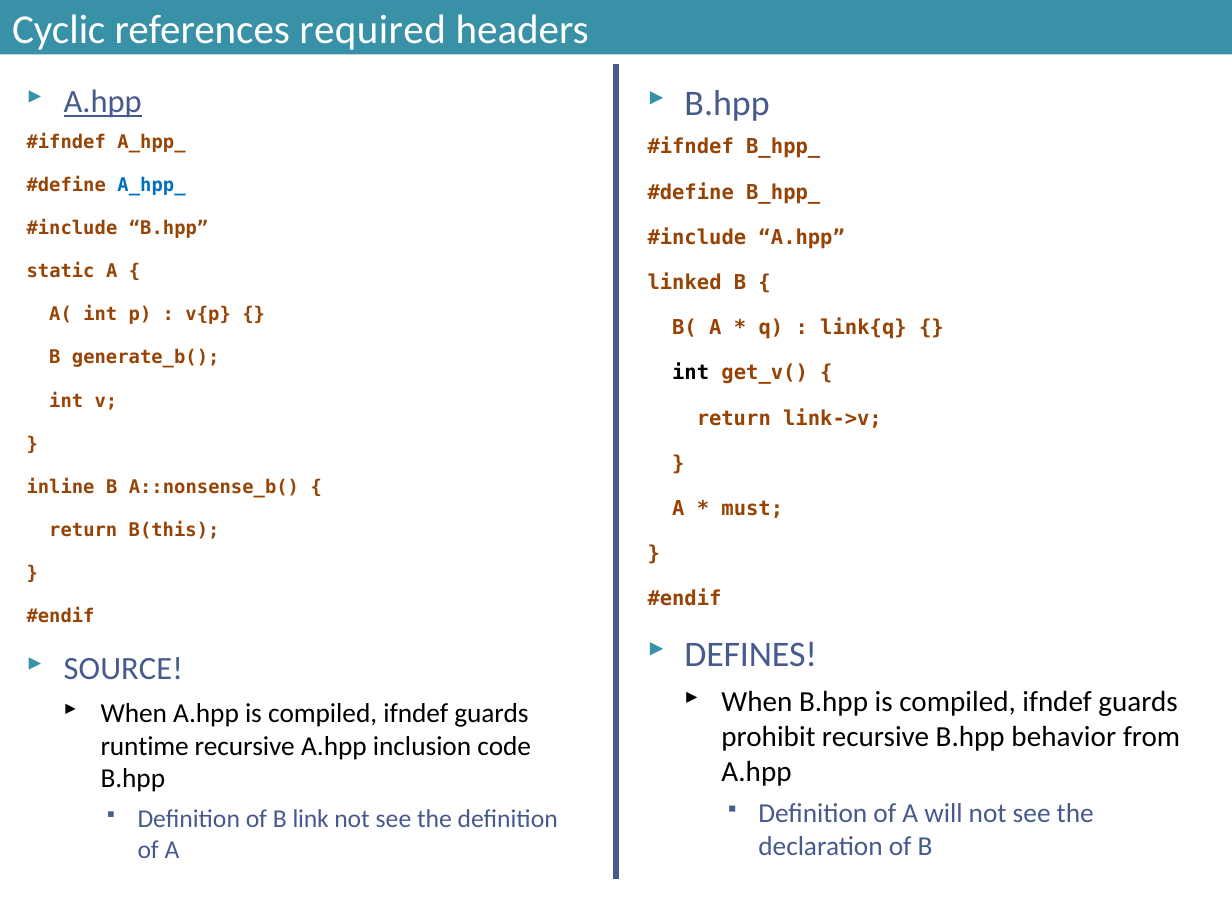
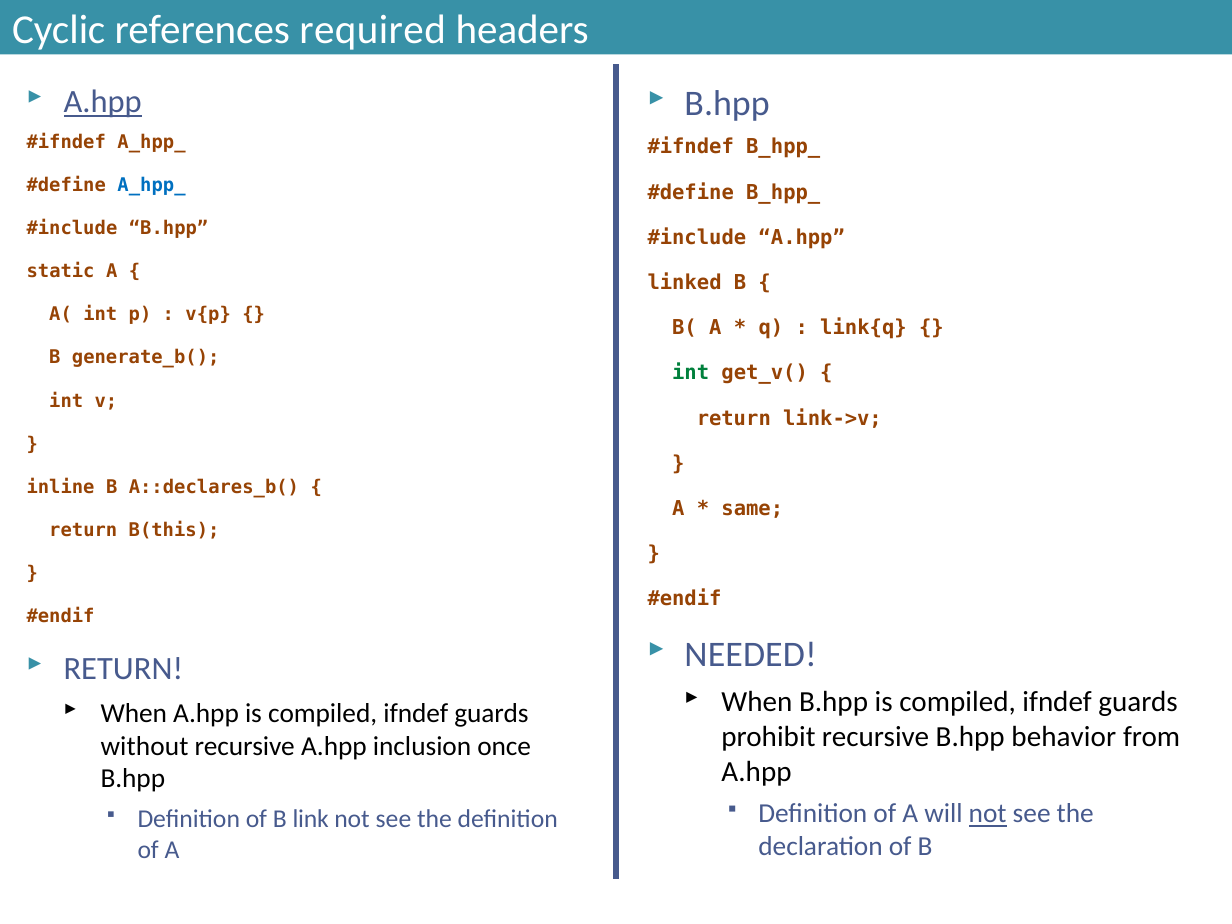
int at (691, 373) colour: black -> green
A::nonsense_b(: A::nonsense_b( -> A::declares_b(
must: must -> same
DEFINES: DEFINES -> NEEDED
SOURCE at (123, 669): SOURCE -> RETURN
runtime: runtime -> without
code: code -> once
not at (988, 814) underline: none -> present
